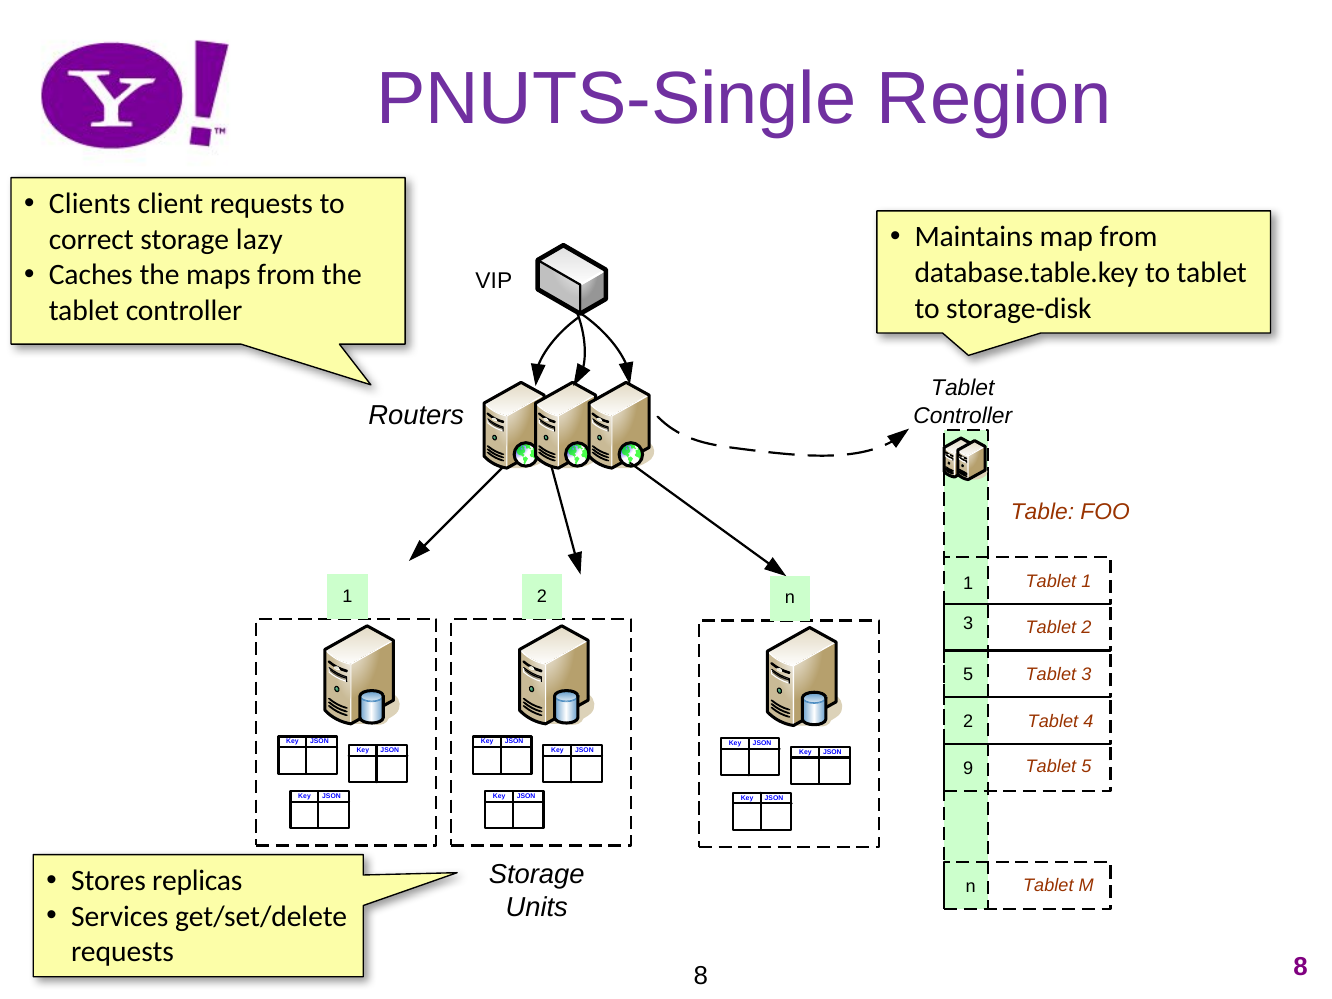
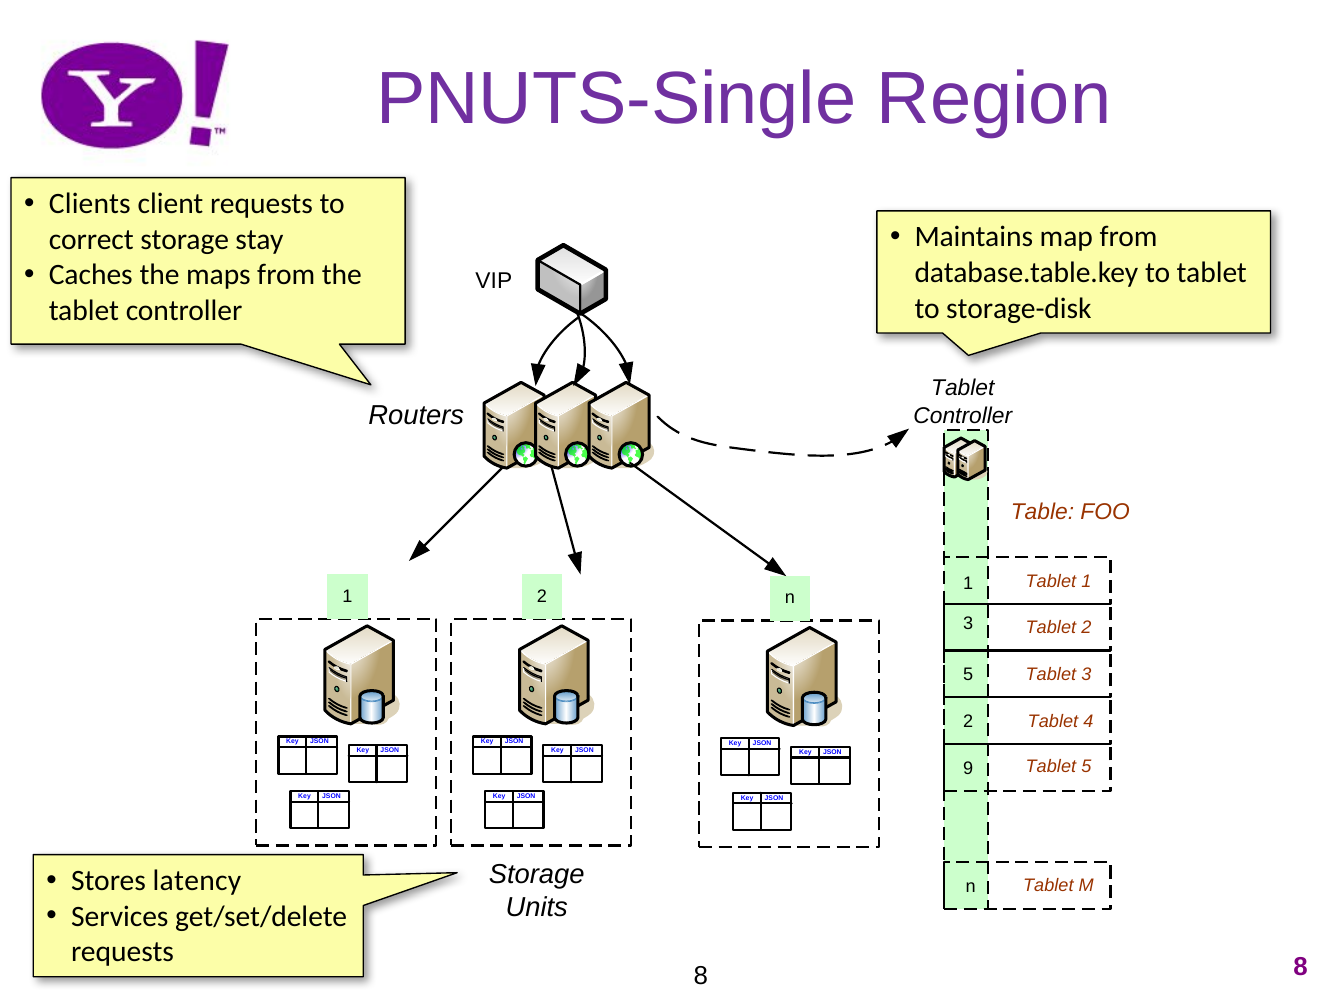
lazy: lazy -> stay
replicas: replicas -> latency
